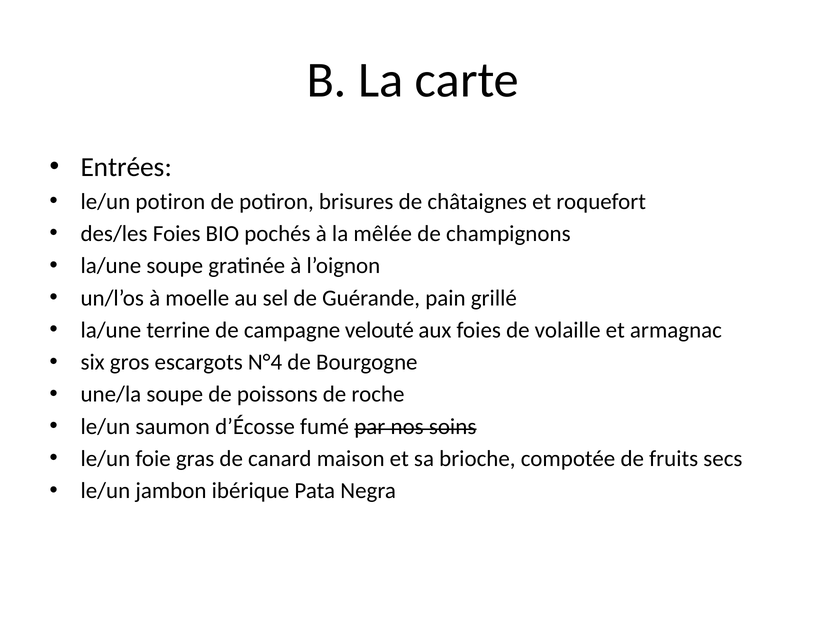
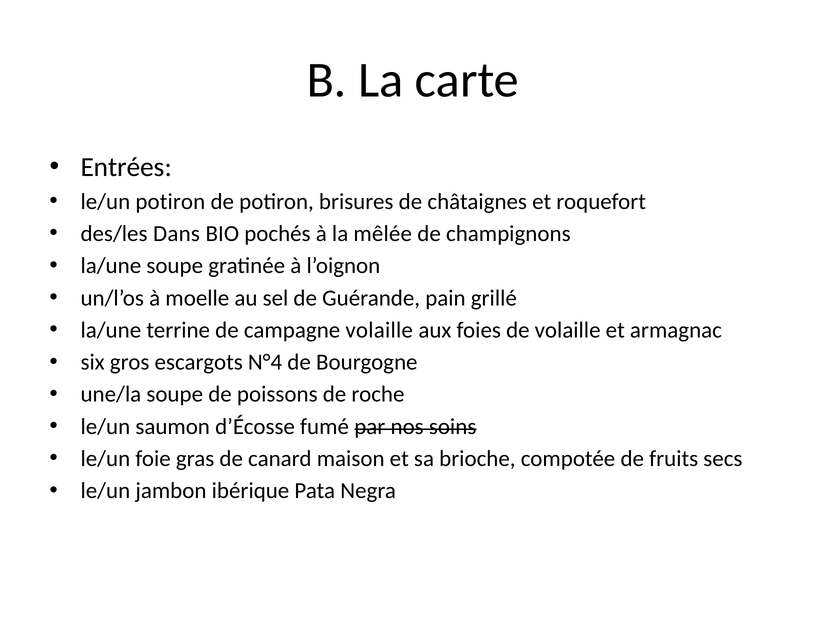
des/les Foies: Foies -> Dans
campagne velouté: velouté -> volaille
